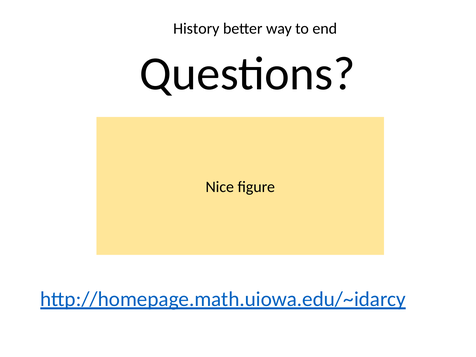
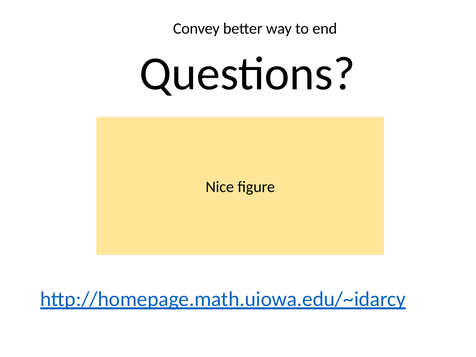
History: History -> Convey
